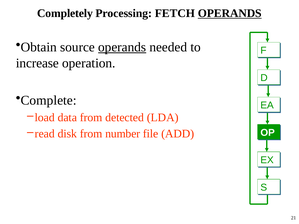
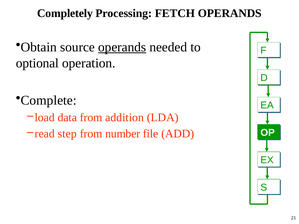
OPERANDS at (230, 13) underline: present -> none
increase: increase -> optional
detected: detected -> addition
disk: disk -> step
